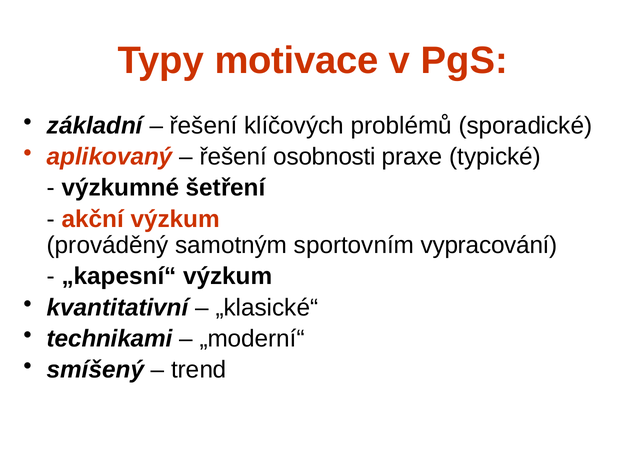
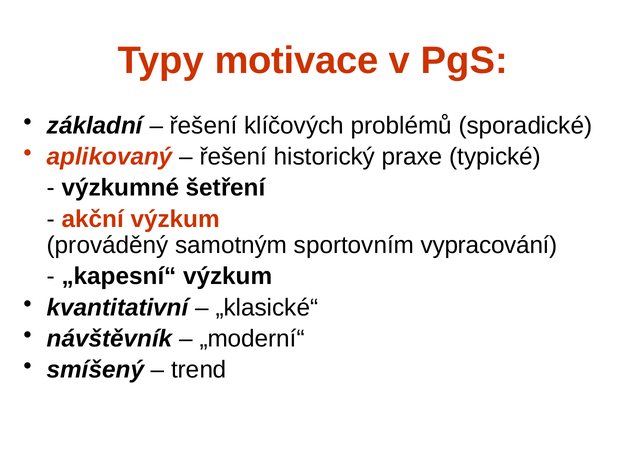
osobnosti: osobnosti -> historický
technikami: technikami -> návštěvník
